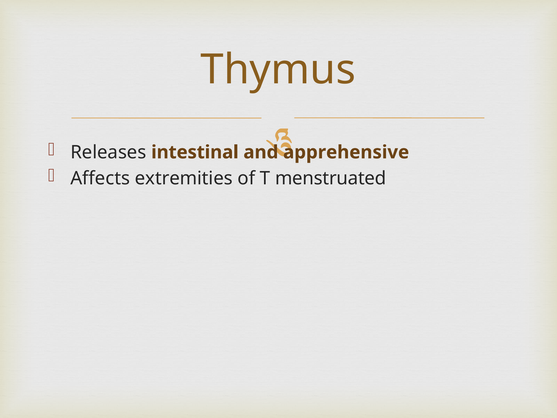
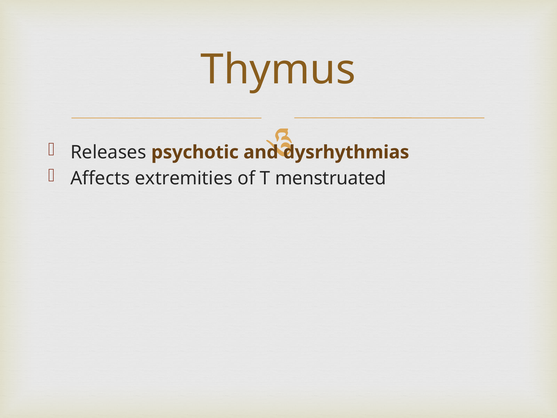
intestinal: intestinal -> psychotic
apprehensive: apprehensive -> dysrhythmias
